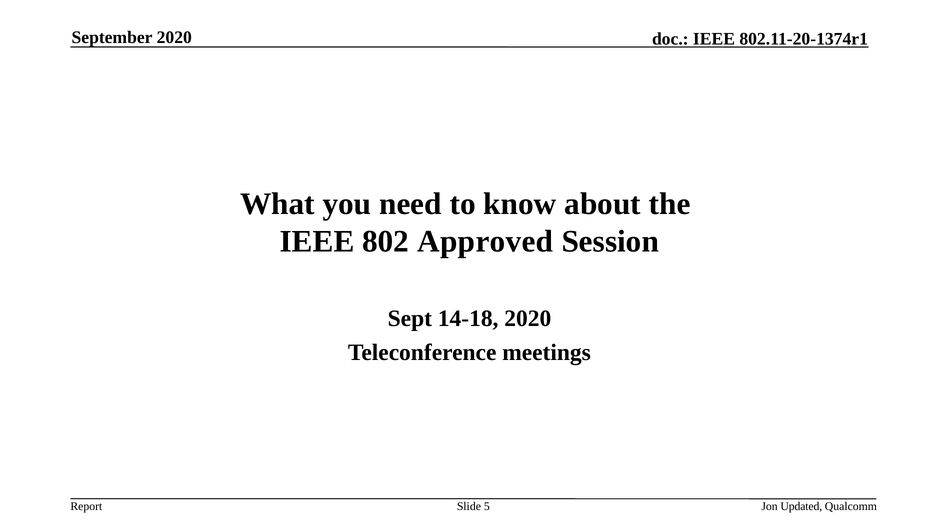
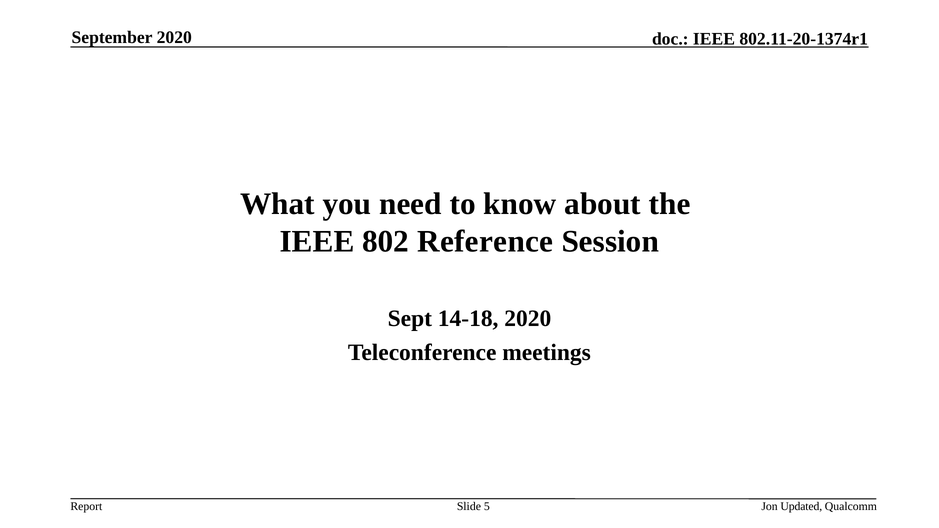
Approved: Approved -> Reference
